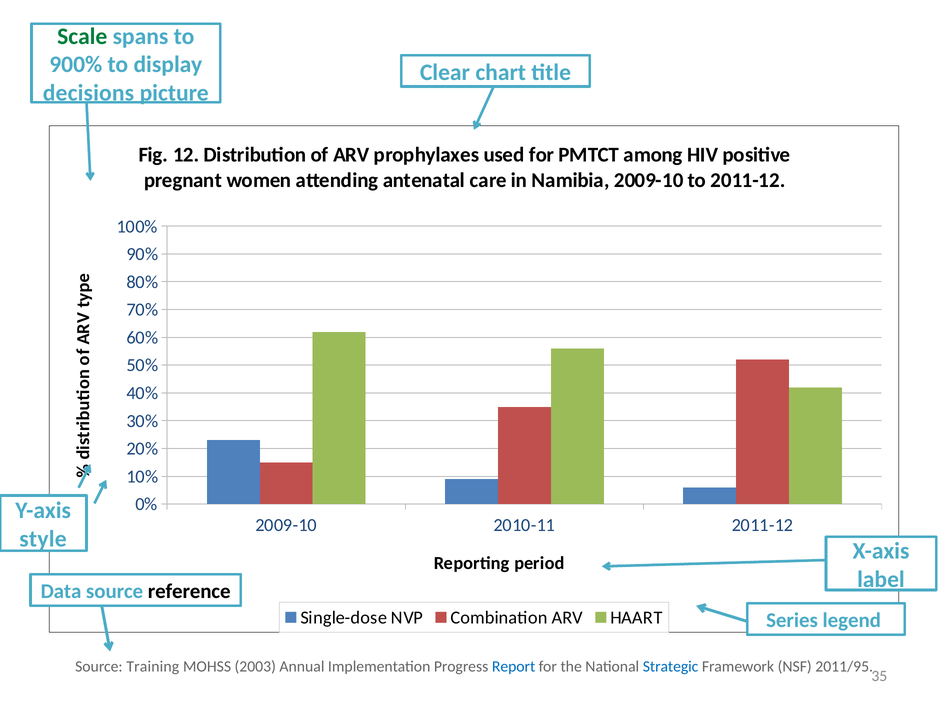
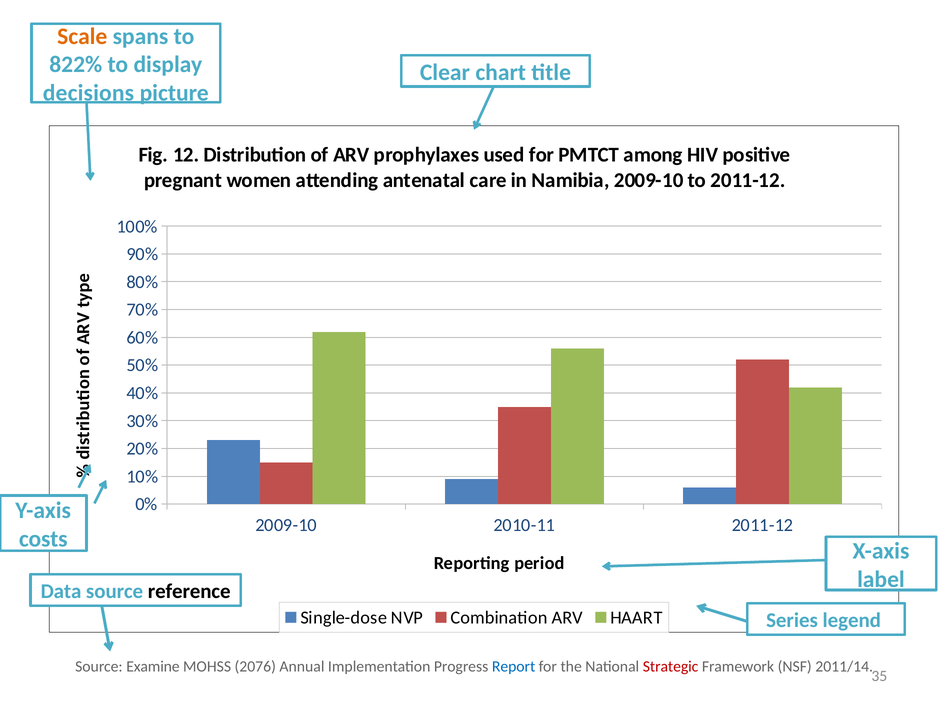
Scale colour: green -> orange
900%: 900% -> 822%
style: style -> costs
Training: Training -> Examine
2003: 2003 -> 2076
Strategic colour: blue -> red
2011/95: 2011/95 -> 2011/14
